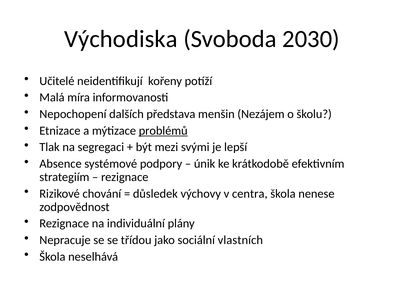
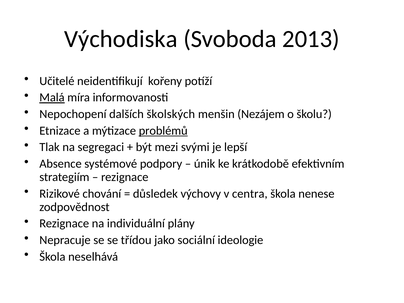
2030: 2030 -> 2013
Malá underline: none -> present
představa: představa -> školských
vlastních: vlastních -> ideologie
